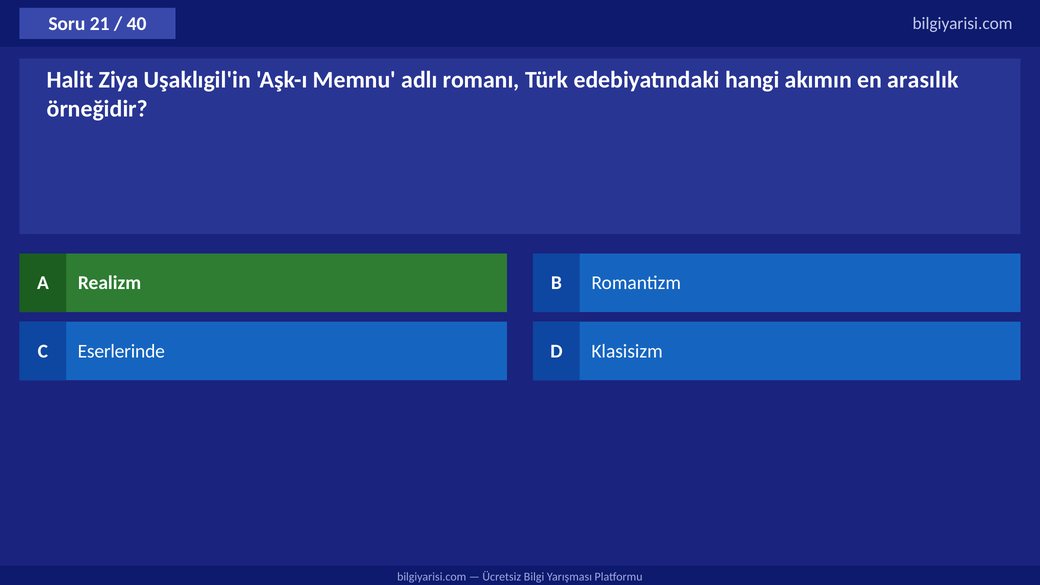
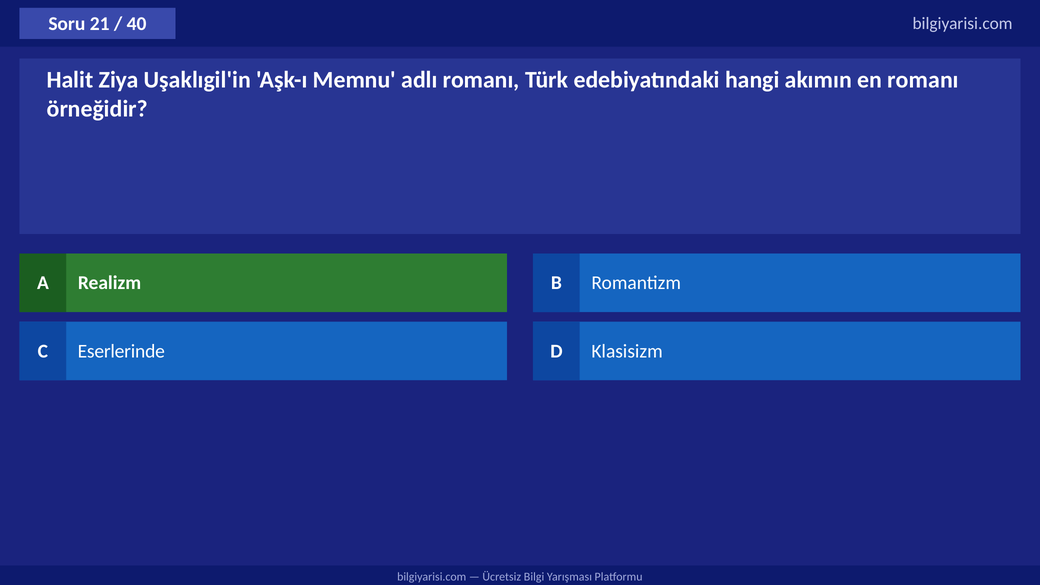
en arasılık: arasılık -> romanı
